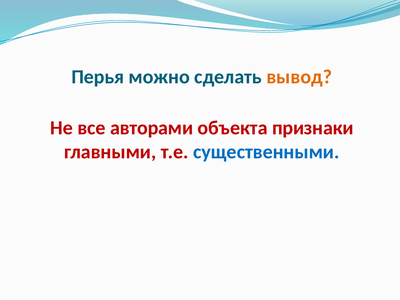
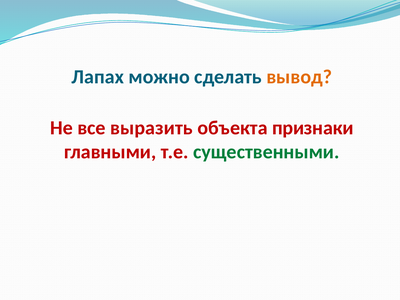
Перья: Перья -> Лапах
авторами: авторами -> выразить
существенными colour: blue -> green
